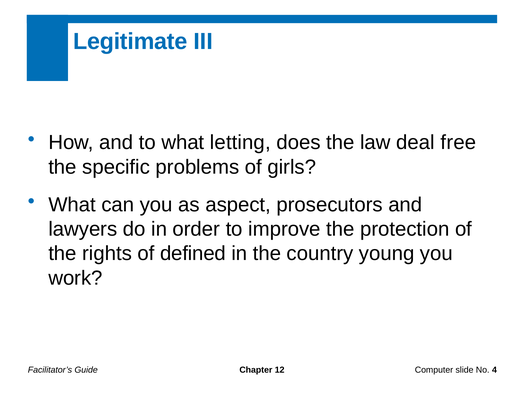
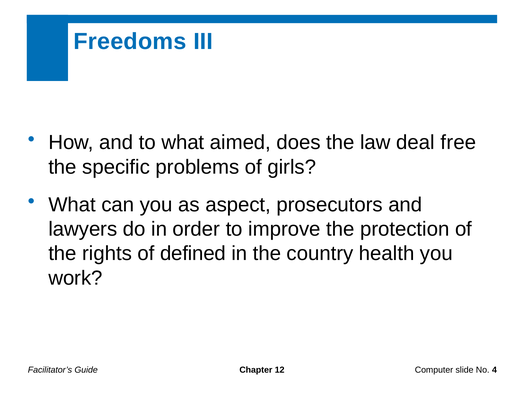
Legitimate: Legitimate -> Freedoms
letting: letting -> aimed
young: young -> health
